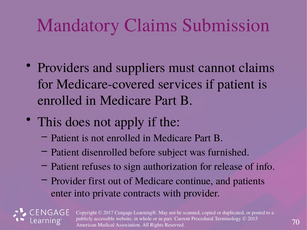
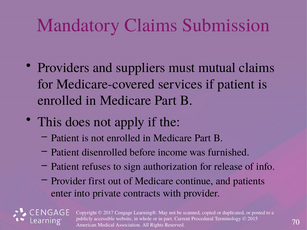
cannot: cannot -> mutual
subject: subject -> income
